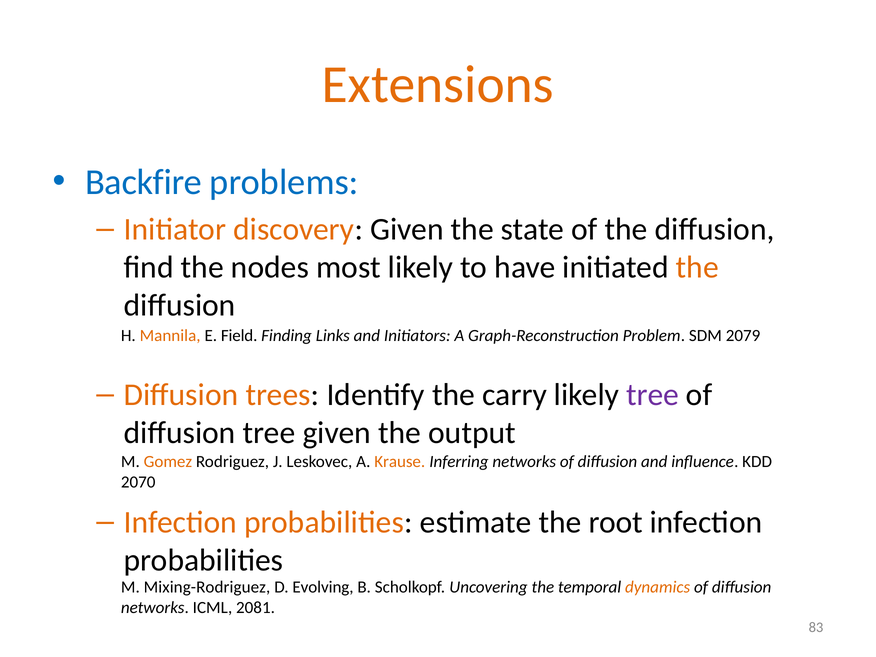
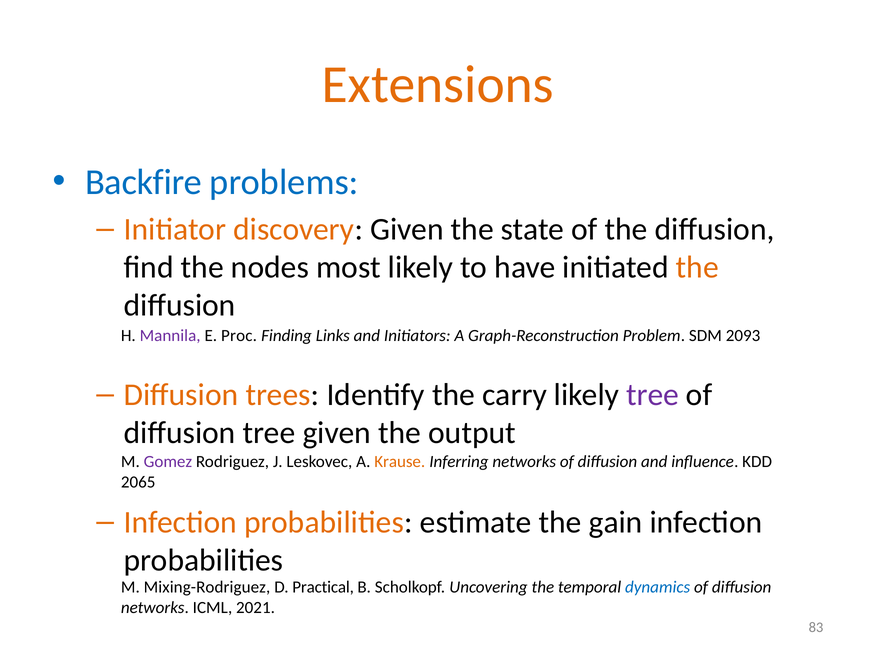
Mannila colour: orange -> purple
Field: Field -> Proc
2079: 2079 -> 2093
Gomez colour: orange -> purple
2070: 2070 -> 2065
root: root -> gain
Evolving: Evolving -> Practical
dynamics colour: orange -> blue
2081: 2081 -> 2021
